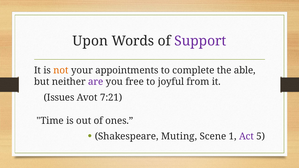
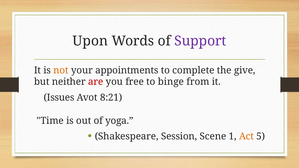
able: able -> give
are colour: purple -> red
joyful: joyful -> binge
7:21: 7:21 -> 8:21
ones: ones -> yoga
Muting: Muting -> Session
Act colour: purple -> orange
